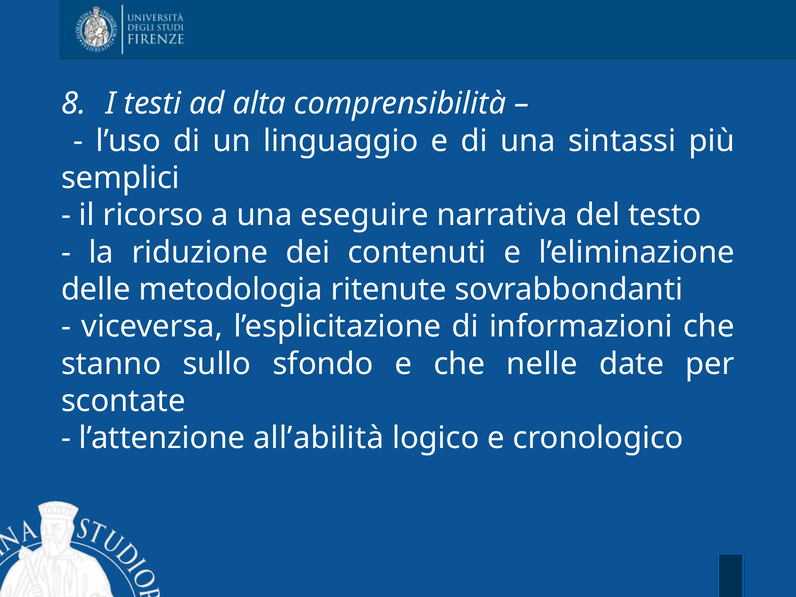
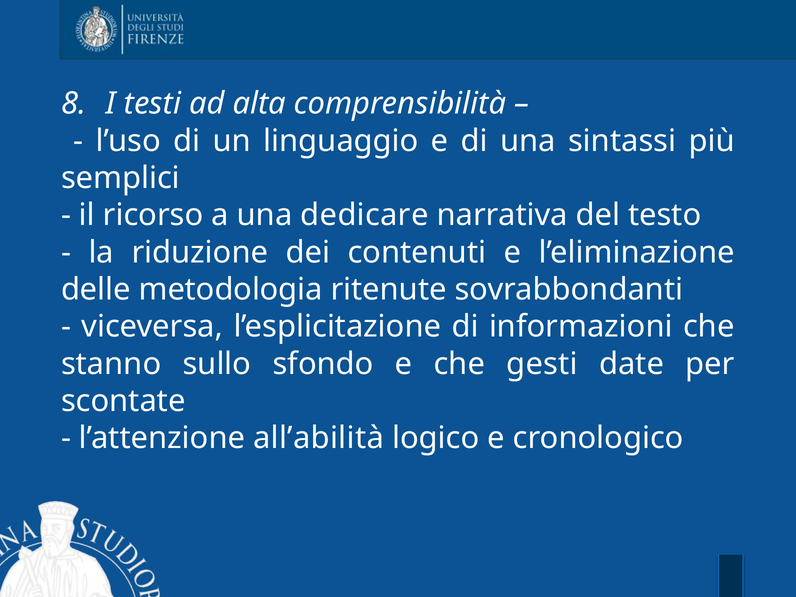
eseguire: eseguire -> dedicare
nelle: nelle -> gesti
